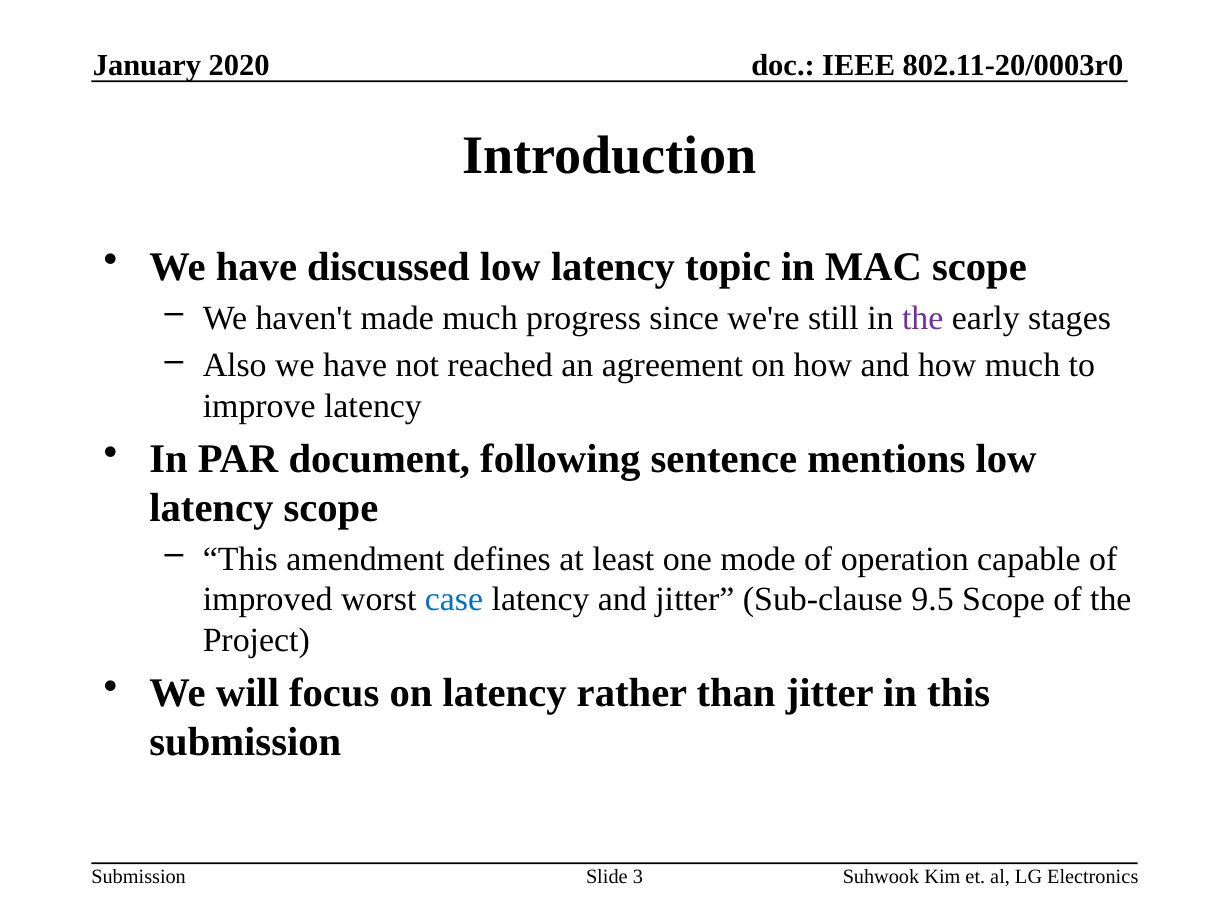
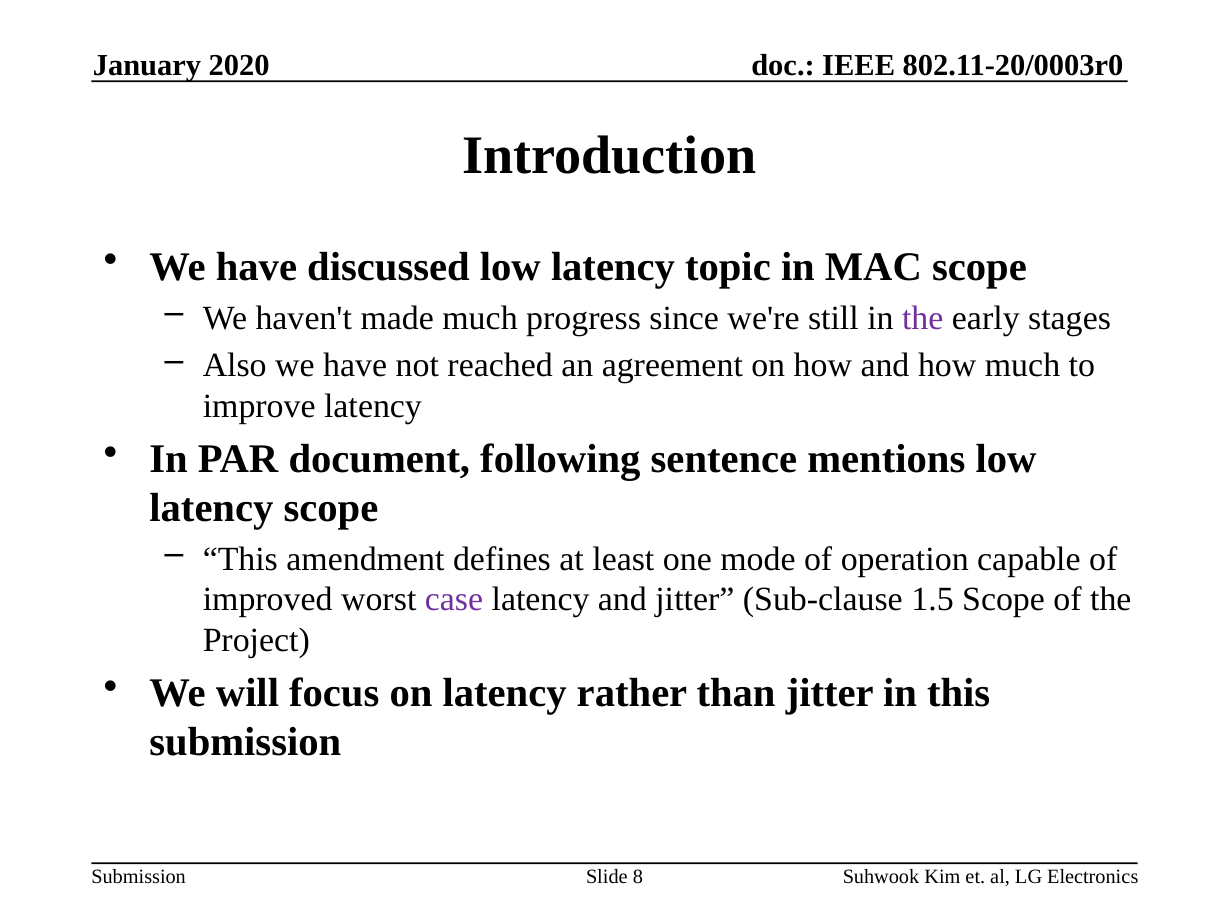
case colour: blue -> purple
9.5: 9.5 -> 1.5
3: 3 -> 8
